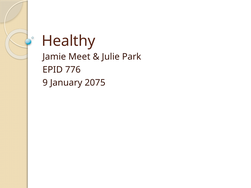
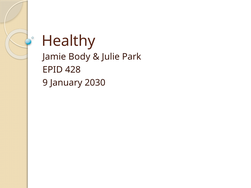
Meet: Meet -> Body
776: 776 -> 428
2075: 2075 -> 2030
